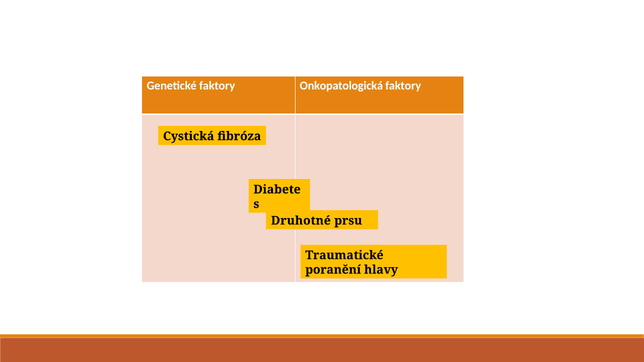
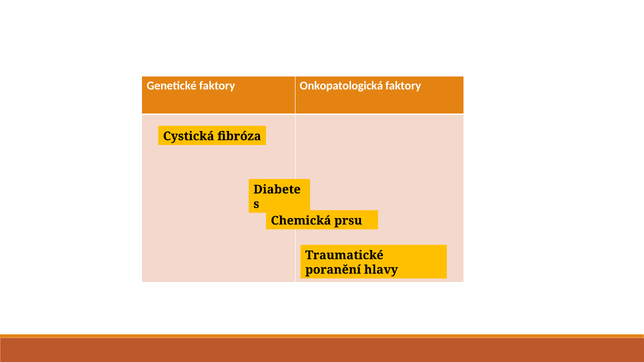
Druhotné: Druhotné -> Chemická
